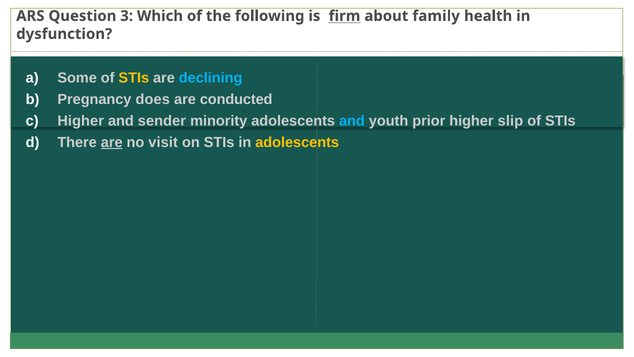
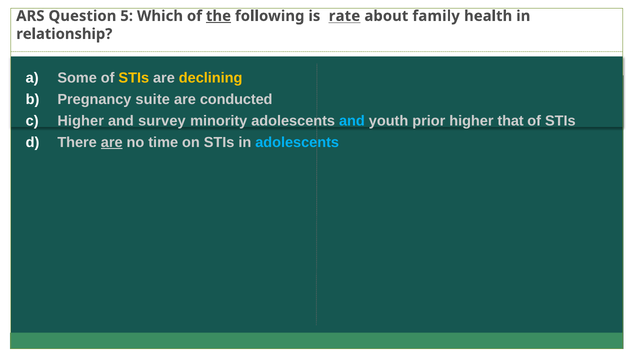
3: 3 -> 5
the underline: none -> present
firm: firm -> rate
dysfunction: dysfunction -> relationship
declining colour: light blue -> yellow
does: does -> suite
sender: sender -> survey
slip: slip -> that
visit: visit -> time
adolescents at (297, 142) colour: yellow -> light blue
